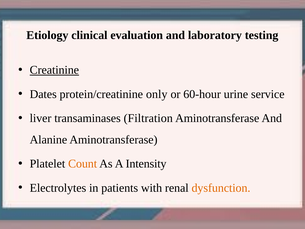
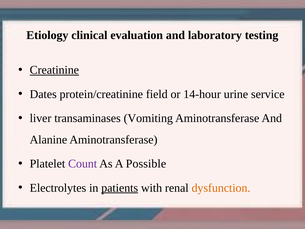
only: only -> field
60-hour: 60-hour -> 14-hour
Filtration: Filtration -> Vomiting
Count colour: orange -> purple
Intensity: Intensity -> Possible
patients underline: none -> present
